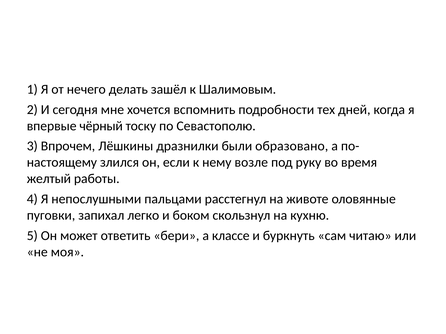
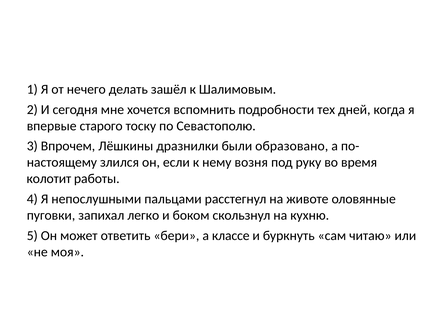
чёрный: чёрный -> старого
возле: возле -> возня
желтый: желтый -> колотит
